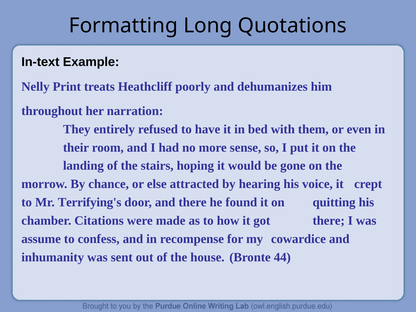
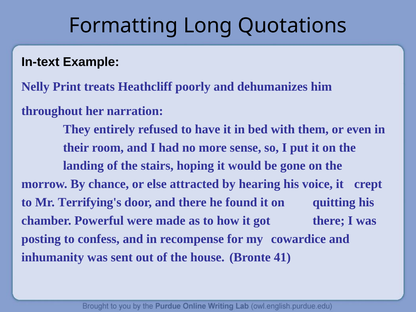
Citations: Citations -> Powerful
assume: assume -> posting
44: 44 -> 41
